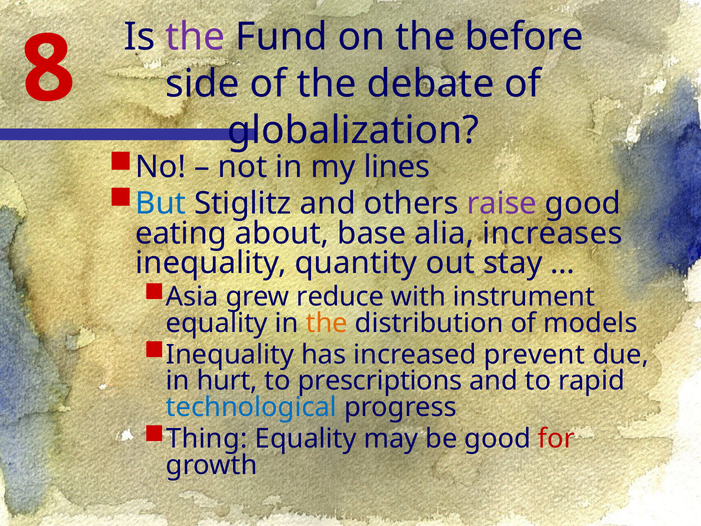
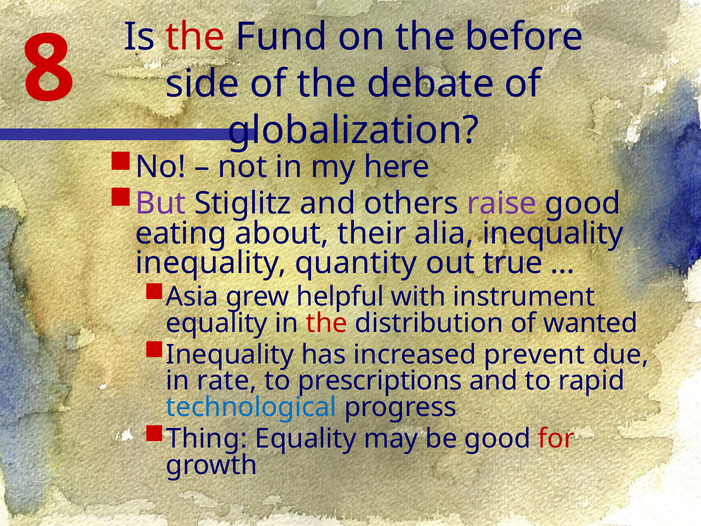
the at (195, 37) colour: purple -> red
lines: lines -> here
But colour: blue -> purple
base: base -> their
alia increases: increases -> inequality
stay: stay -> true
reduce: reduce -> helpful
the at (327, 323) colour: orange -> red
models: models -> wanted
hurt: hurt -> rate
